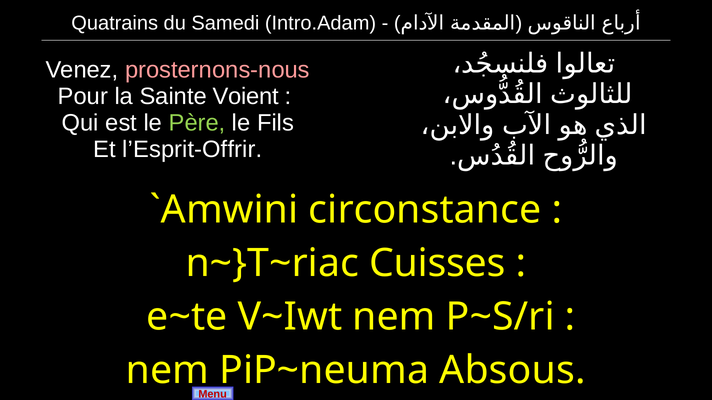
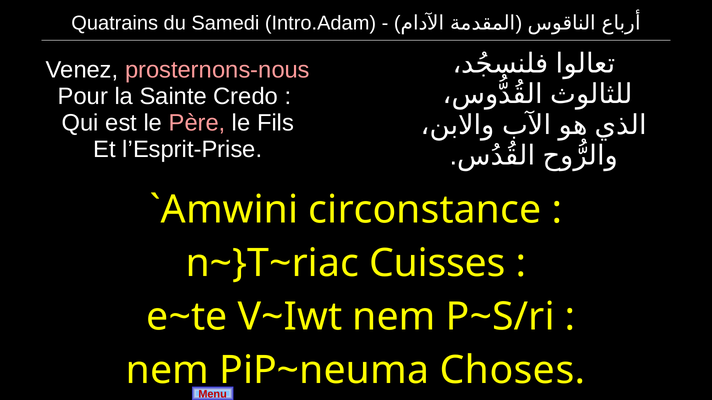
Voient: Voient -> Credo
Père colour: light green -> pink
l’Esprit-Offrir: l’Esprit-Offrir -> l’Esprit-Prise
Absous: Absous -> Choses
